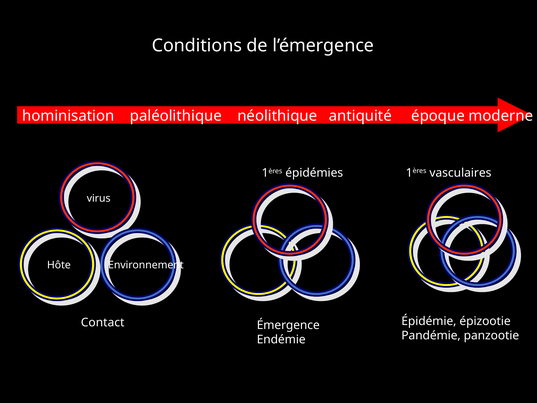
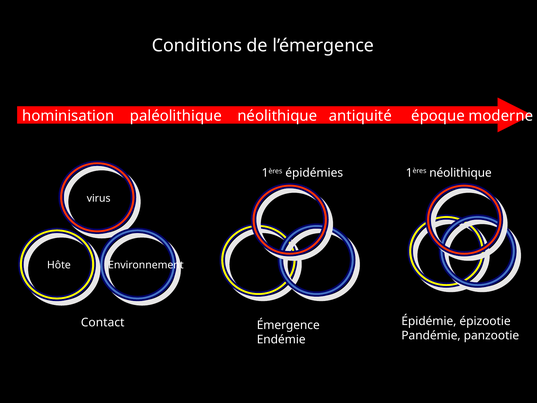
1ères vasculaires: vasculaires -> néolithique
